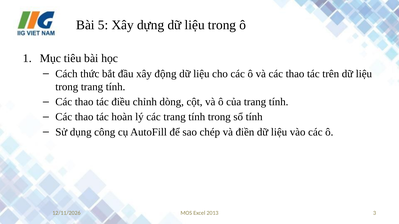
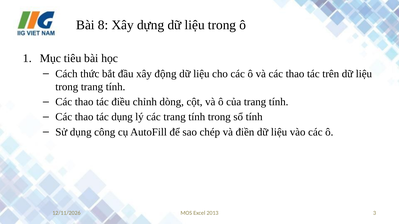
5: 5 -> 8
tác hoàn: hoàn -> dụng
